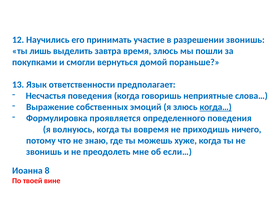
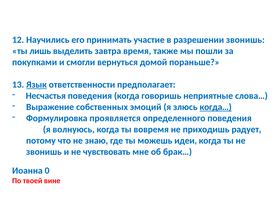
время злюсь: злюсь -> также
Язык underline: none -> present
ничего: ничего -> радует
хуже: хуже -> идеи
преодолеть: преодолеть -> чувствовать
если…: если… -> брак…
8: 8 -> 0
